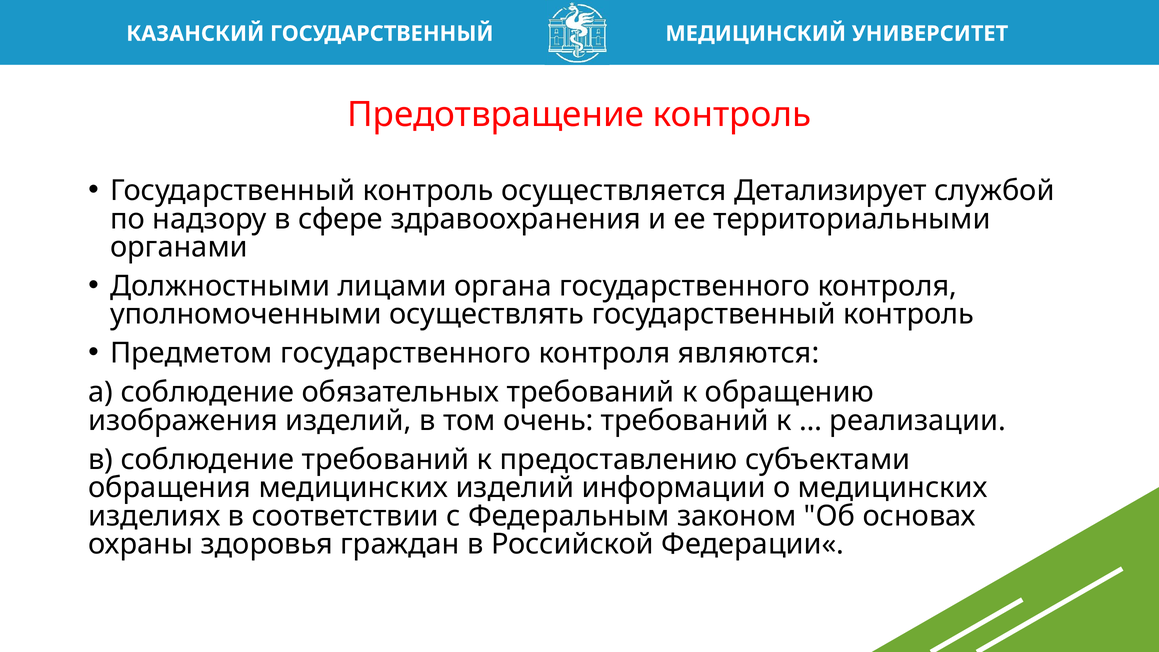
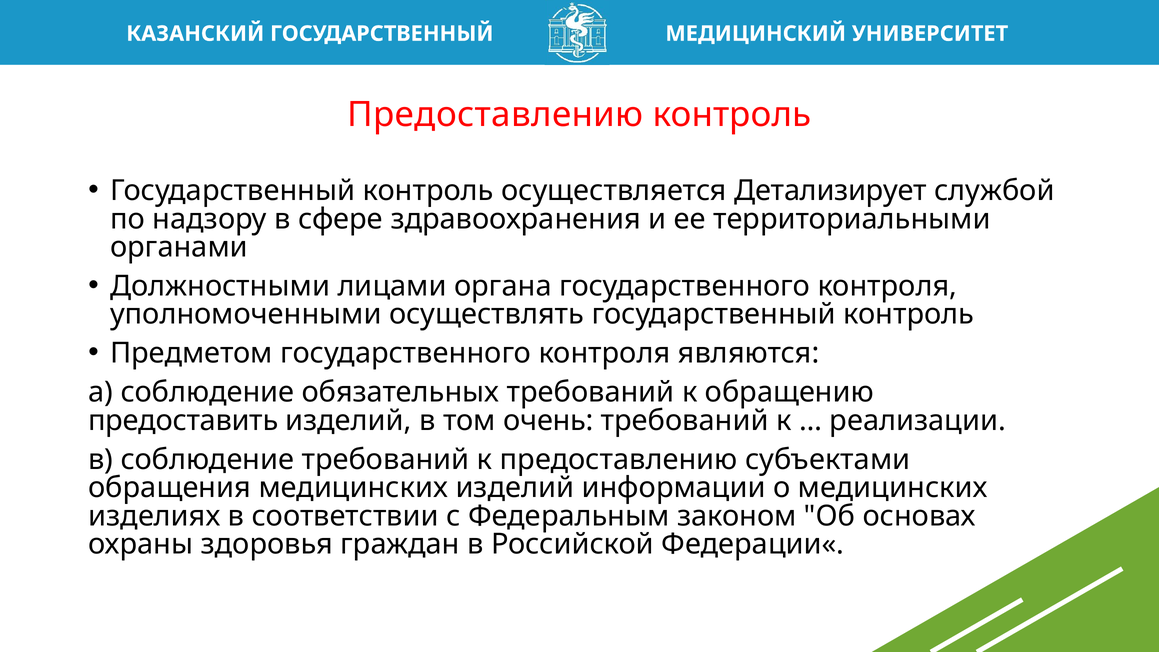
Предотвращение at (496, 115): Предотвращение -> Предоставлению
изображения: изображения -> предоставить
